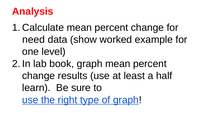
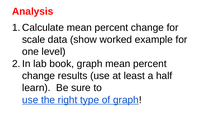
need: need -> scale
